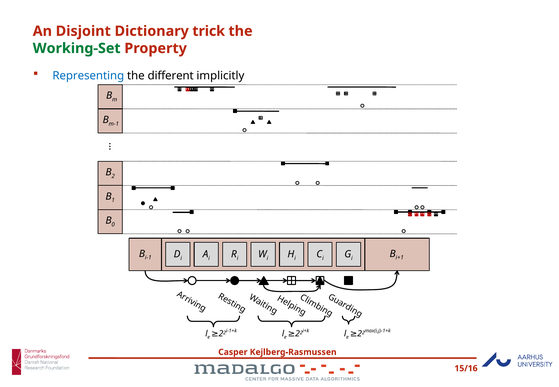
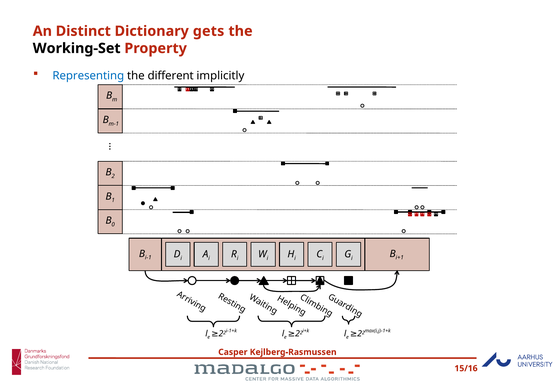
Disjoint: Disjoint -> Distinct
trick: trick -> gets
Working-Set colour: green -> black
